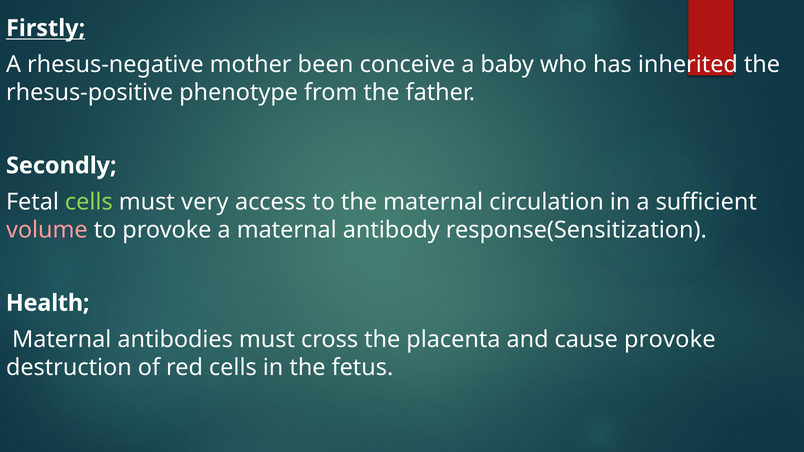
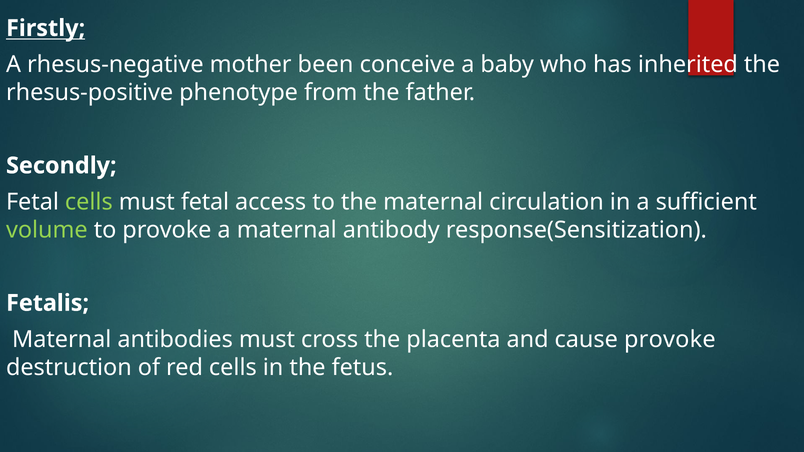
must very: very -> fetal
volume colour: pink -> light green
Health: Health -> Fetalis
